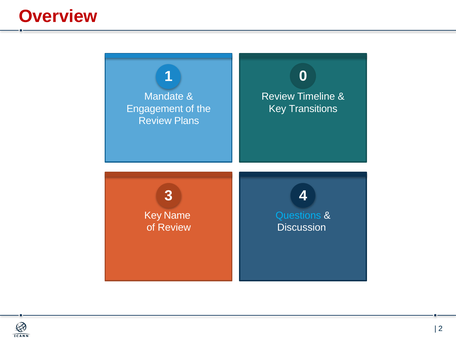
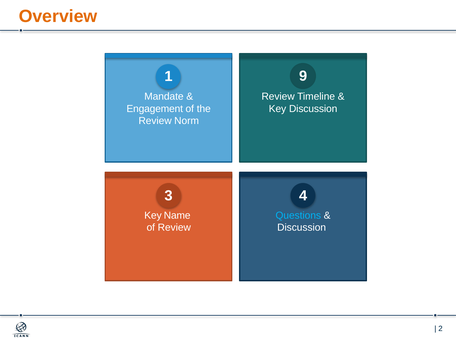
Overview colour: red -> orange
0: 0 -> 9
Key Transitions: Transitions -> Discussion
Plans: Plans -> Norm
